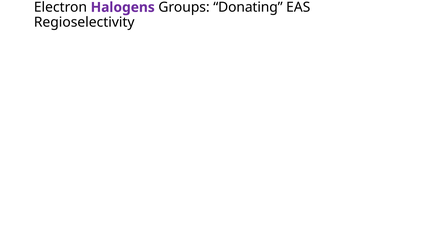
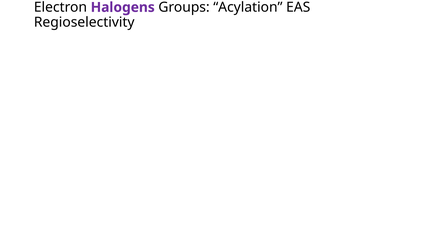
Donating: Donating -> Acylation
